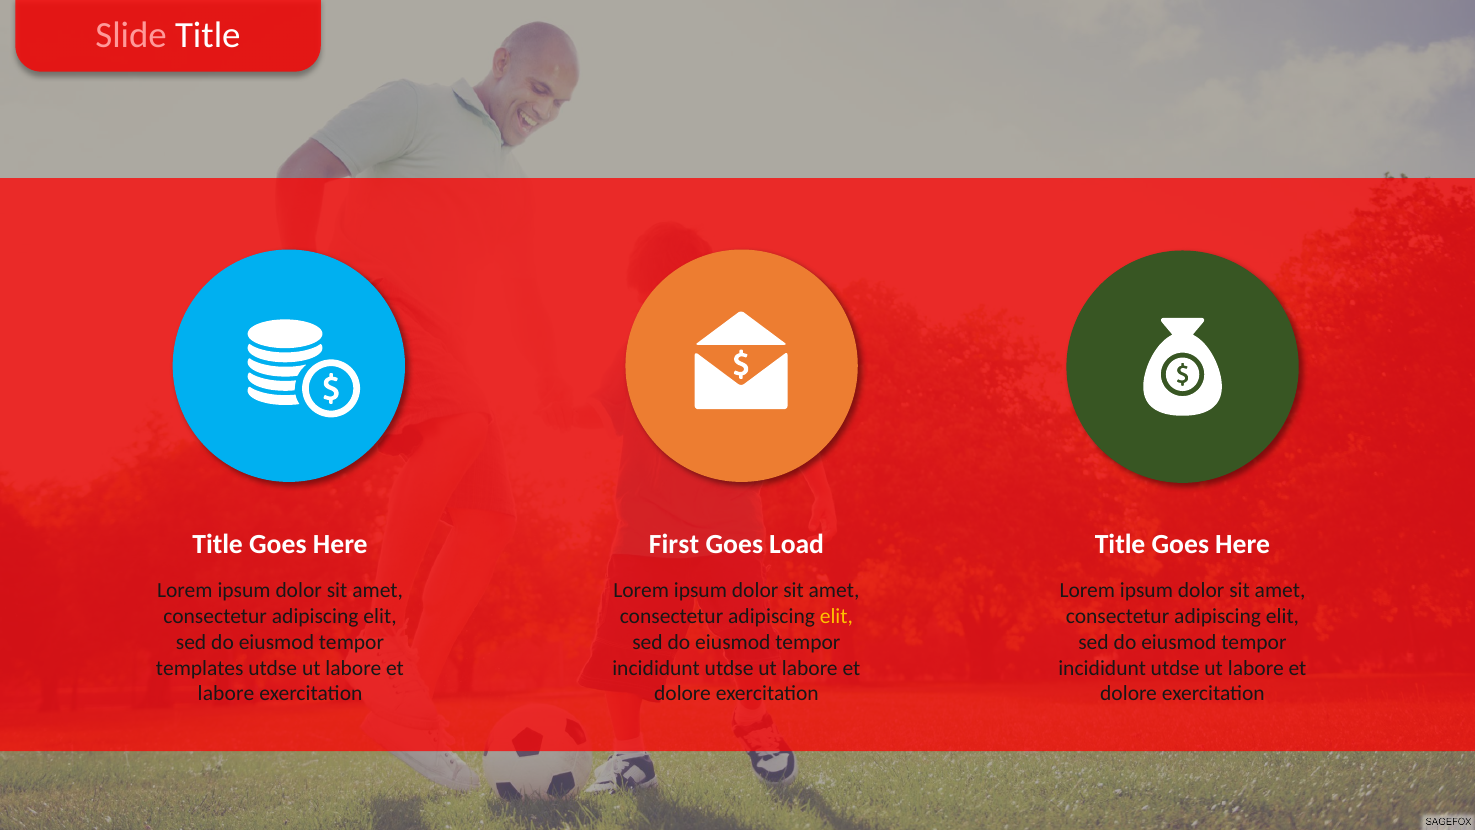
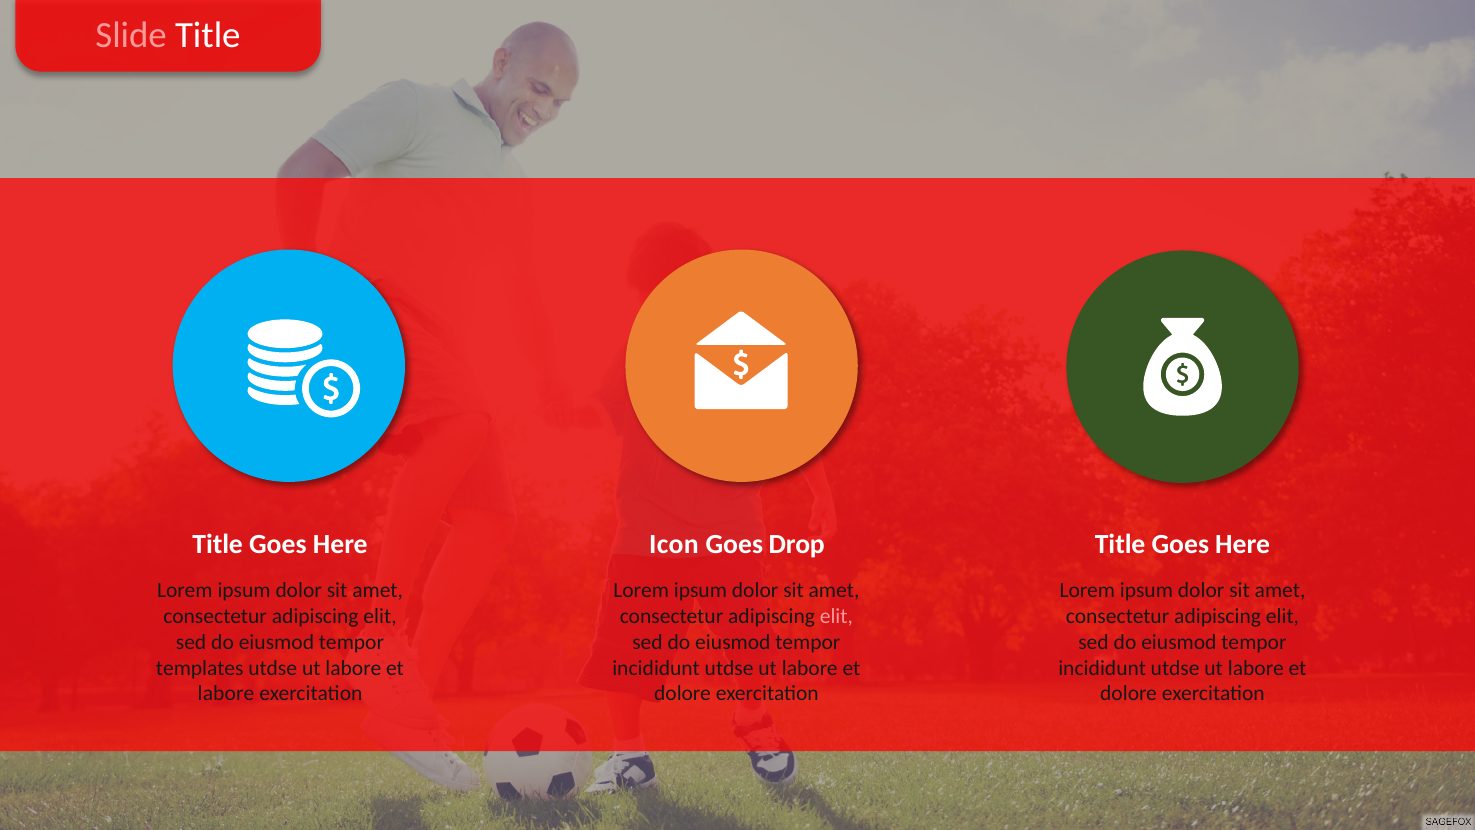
First: First -> Icon
Load: Load -> Drop
elit at (836, 616) colour: yellow -> pink
